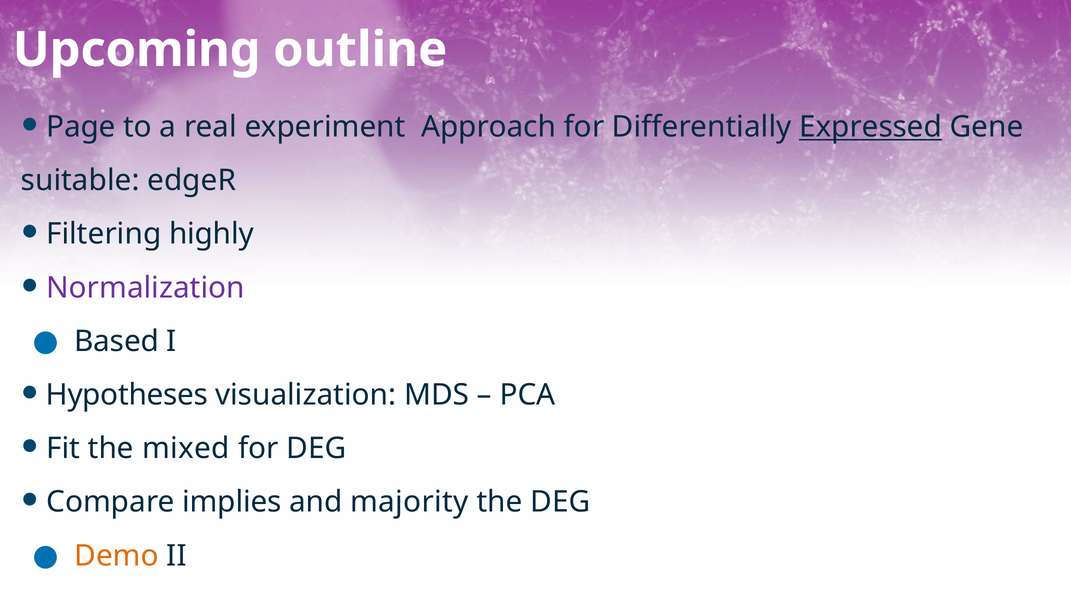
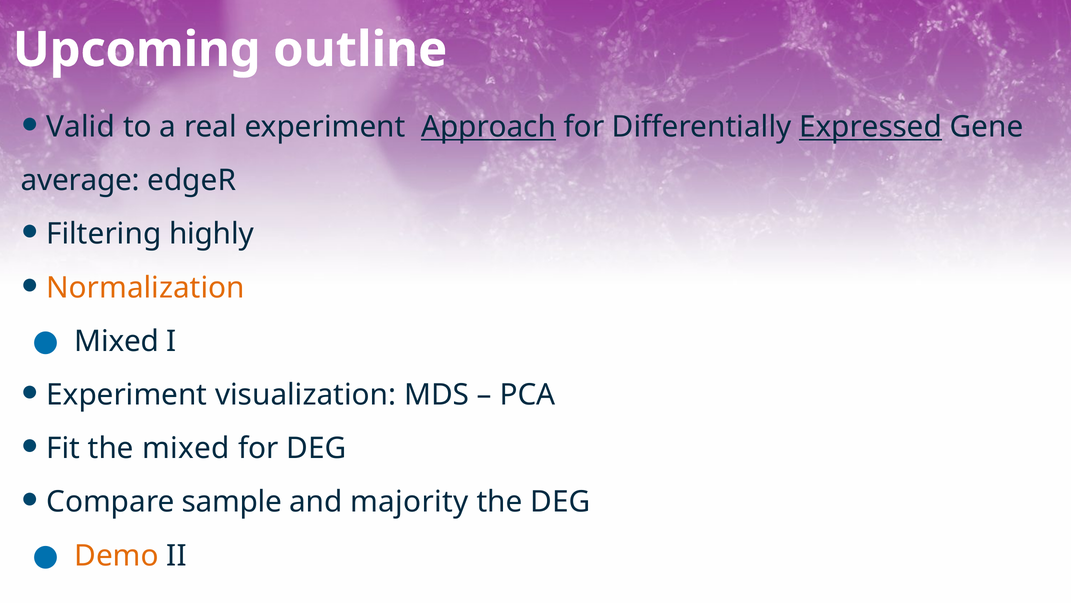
Page: Page -> Valid
Approach underline: none -> present
suitable: suitable -> average
Normalization colour: purple -> orange
Based at (117, 341): Based -> Mixed
Hypotheses at (127, 395): Hypotheses -> Experiment
implies: implies -> sample
